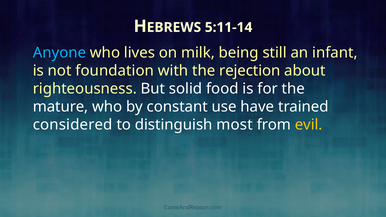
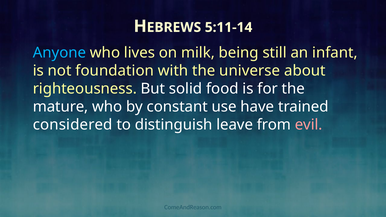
rejection: rejection -> universe
most: most -> leave
evil colour: yellow -> pink
